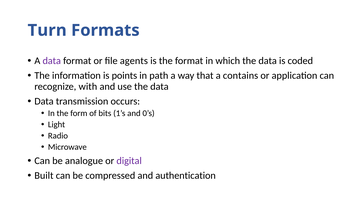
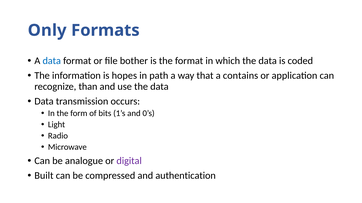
Turn: Turn -> Only
data at (52, 61) colour: purple -> blue
agents: agents -> bother
points: points -> hopes
with: with -> than
